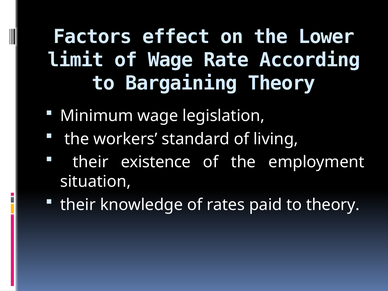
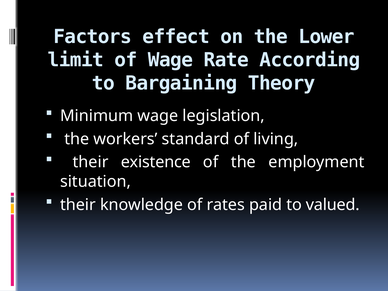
to theory: theory -> valued
